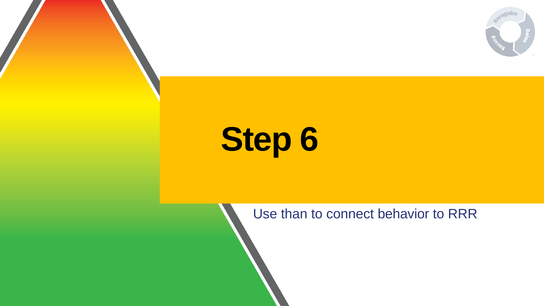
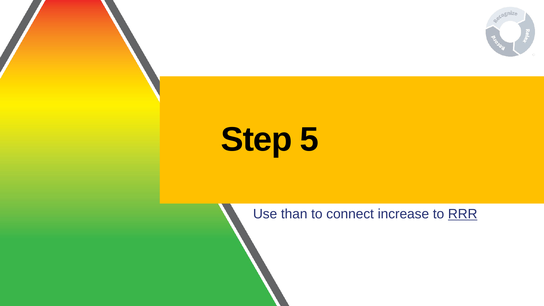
6: 6 -> 5
behavior: behavior -> increase
RRR underline: none -> present
